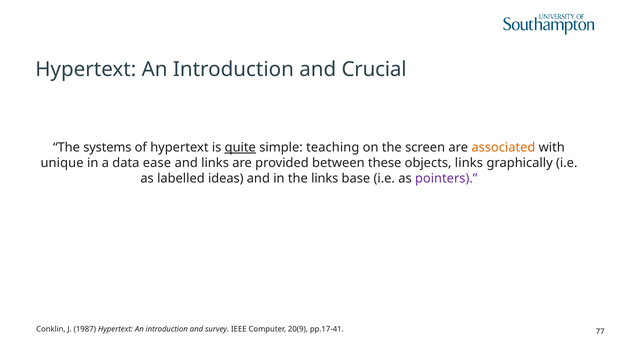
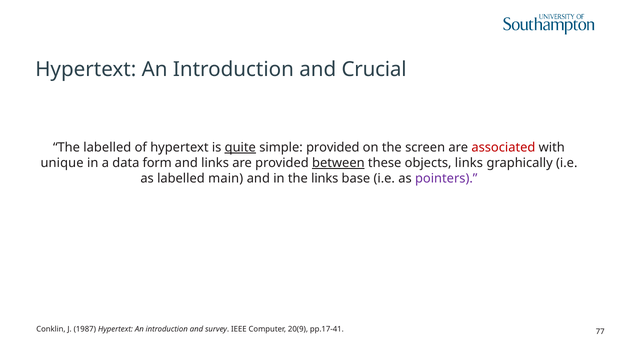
The systems: systems -> labelled
simple teaching: teaching -> provided
associated colour: orange -> red
ease: ease -> form
between underline: none -> present
ideas: ideas -> main
